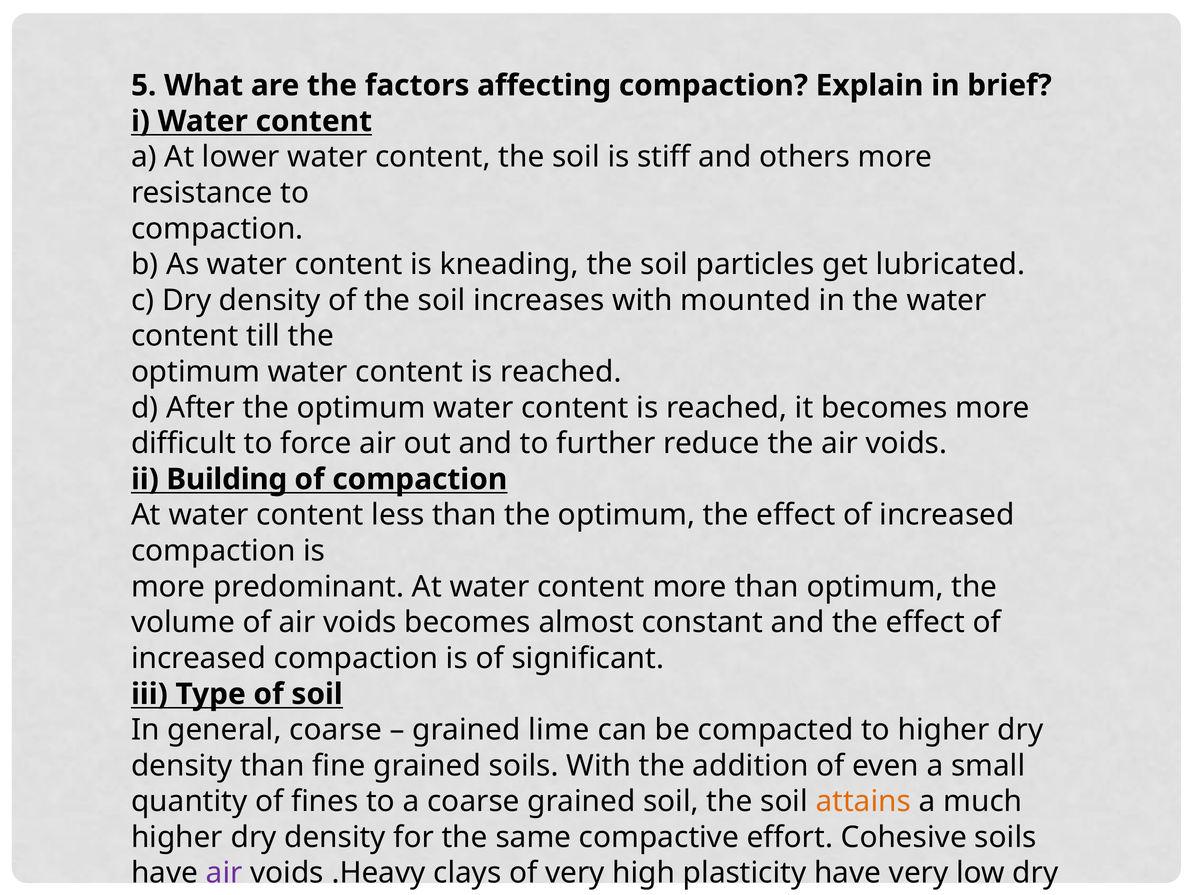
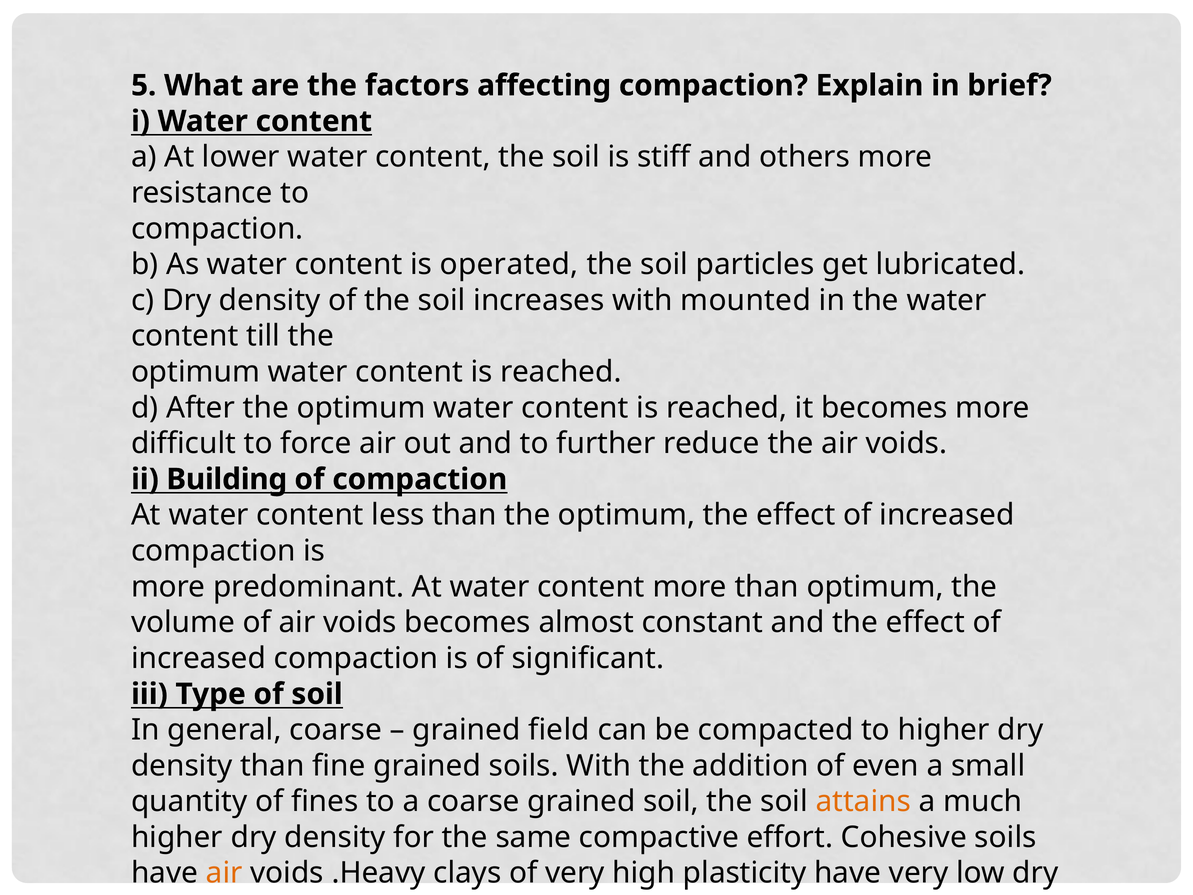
kneading: kneading -> operated
lime: lime -> field
air at (224, 873) colour: purple -> orange
